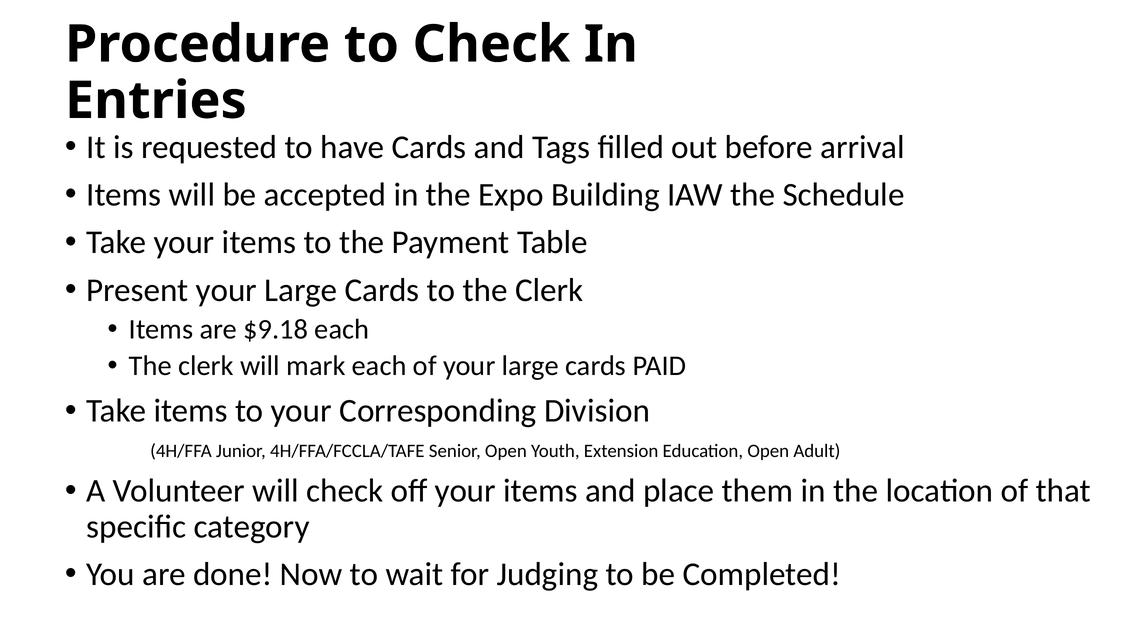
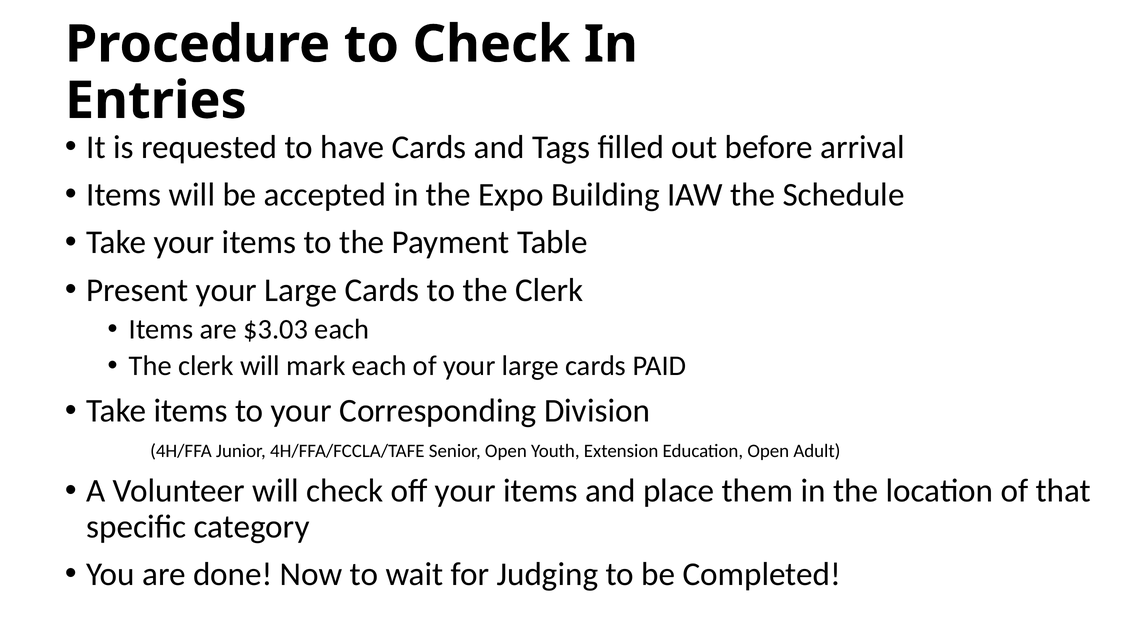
$9.18: $9.18 -> $3.03
